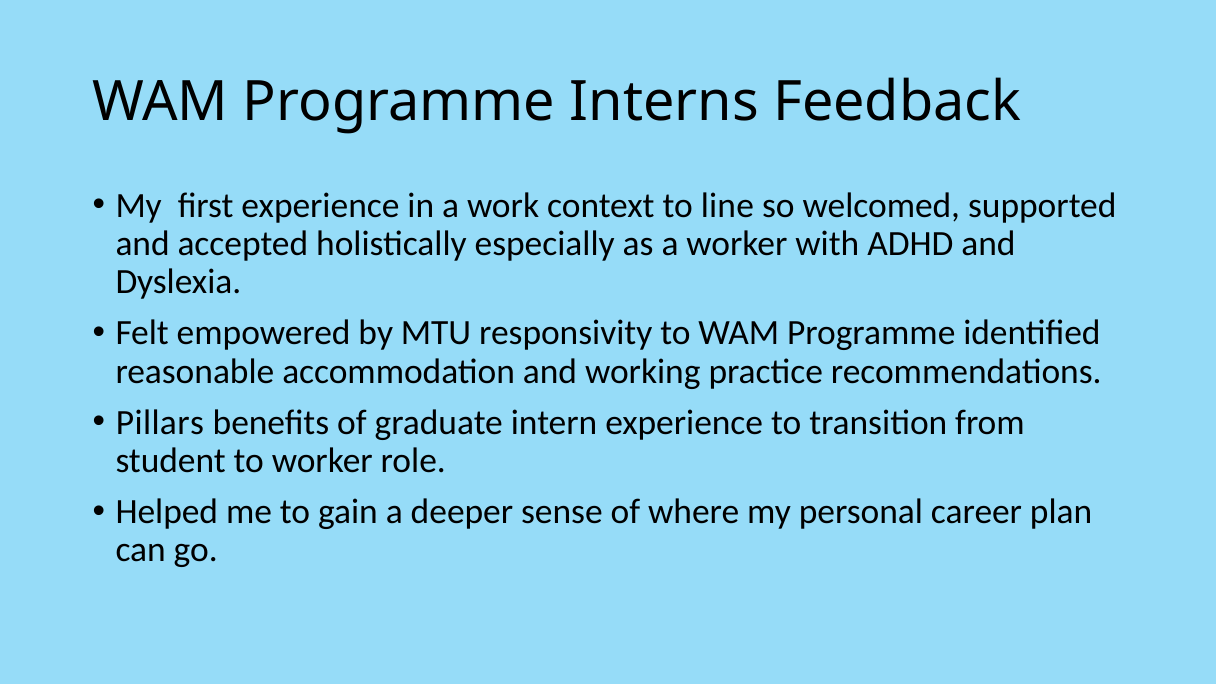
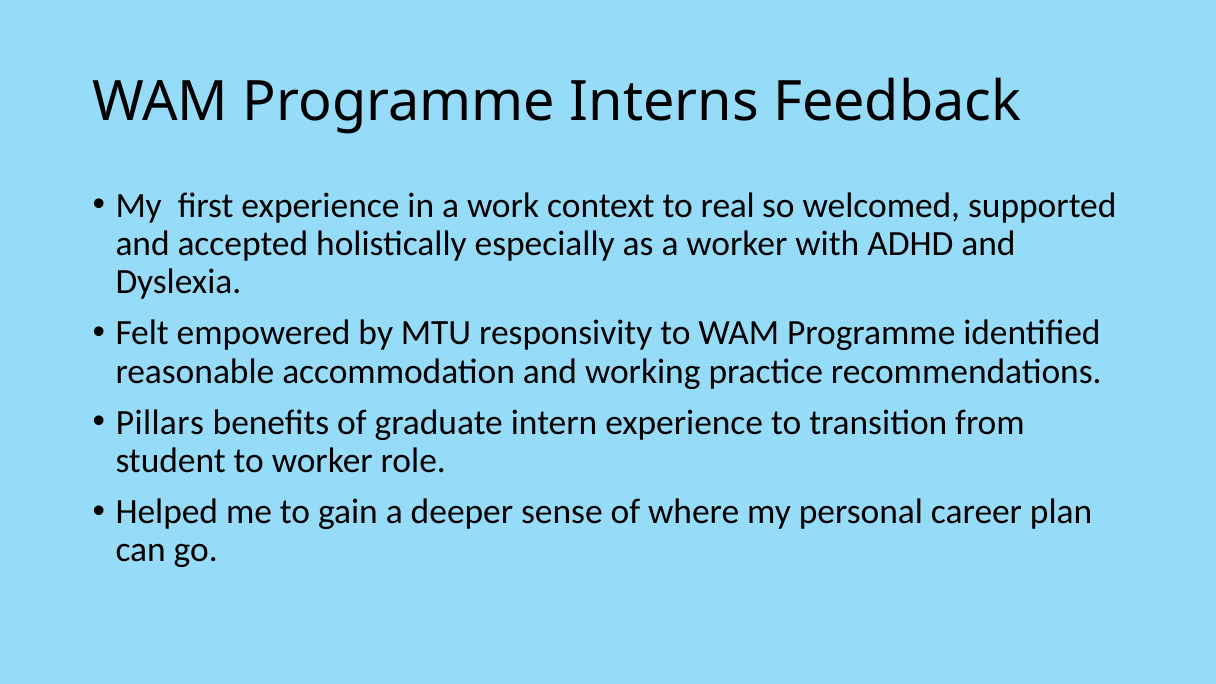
line: line -> real
